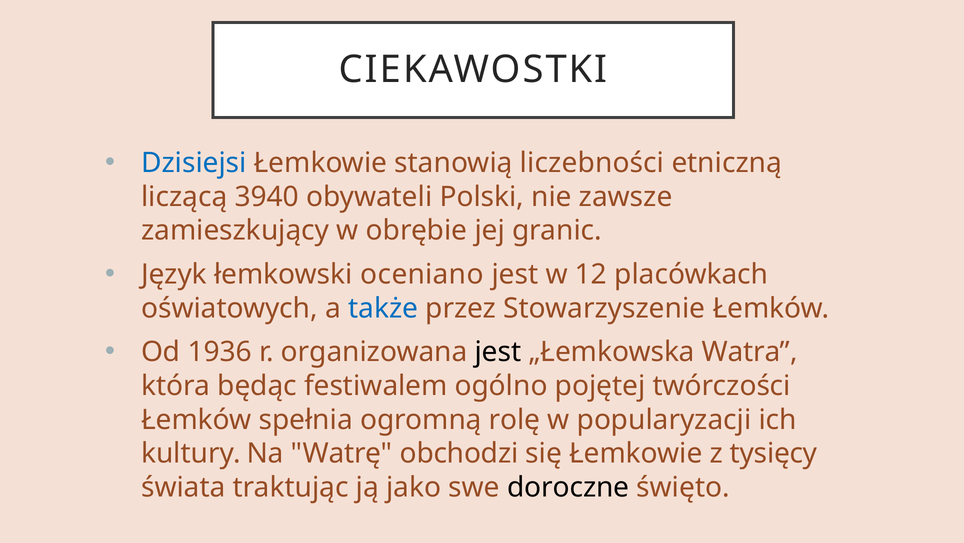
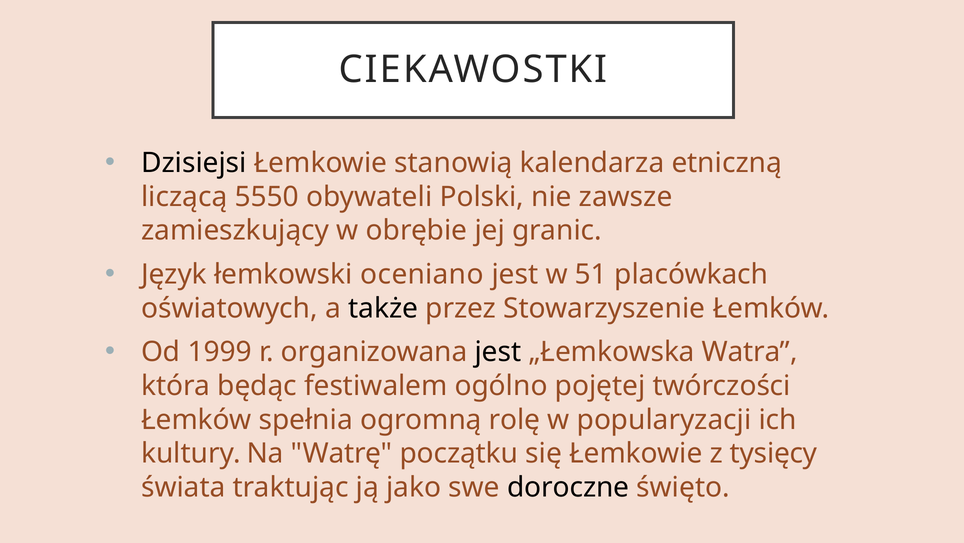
Dzisiejsi colour: blue -> black
liczebności: liczebności -> kalendarza
3940: 3940 -> 5550
12: 12 -> 51
także colour: blue -> black
1936: 1936 -> 1999
obchodzi: obchodzi -> początku
